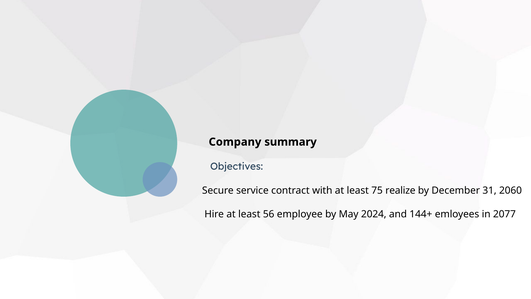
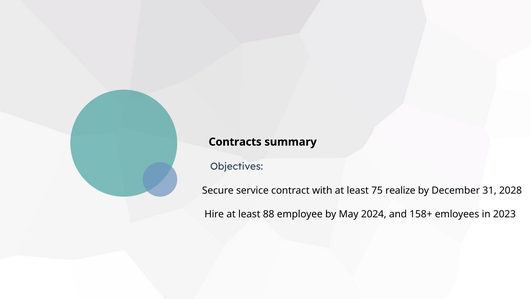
Company: Company -> Contracts
2060: 2060 -> 2028
56: 56 -> 88
144+: 144+ -> 158+
2077: 2077 -> 2023
